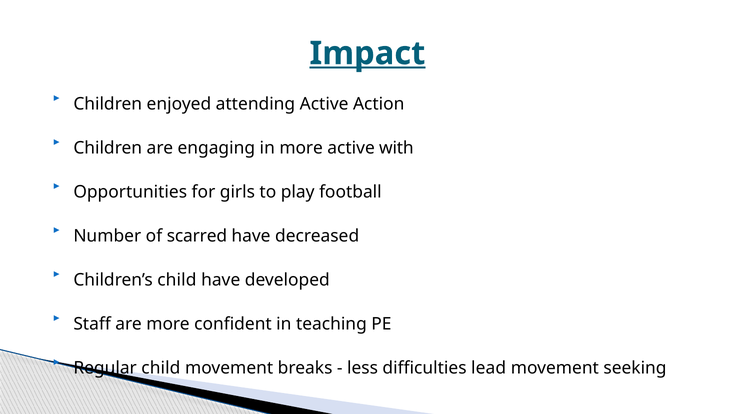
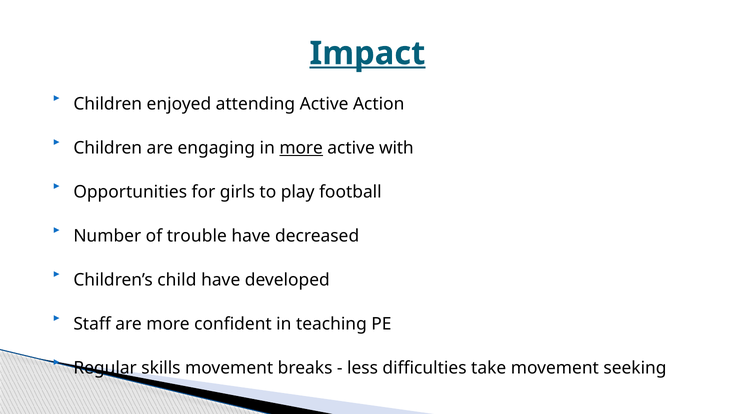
more at (301, 148) underline: none -> present
scarred: scarred -> trouble
Regular child: child -> skills
lead: lead -> take
